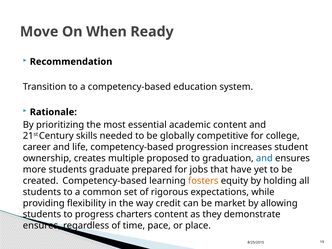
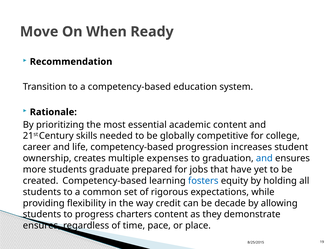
proposed: proposed -> expenses
fosters colour: orange -> blue
market: market -> decade
